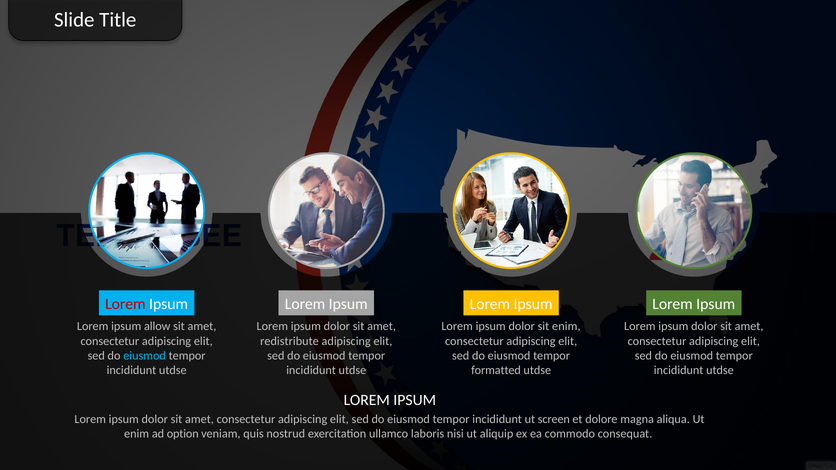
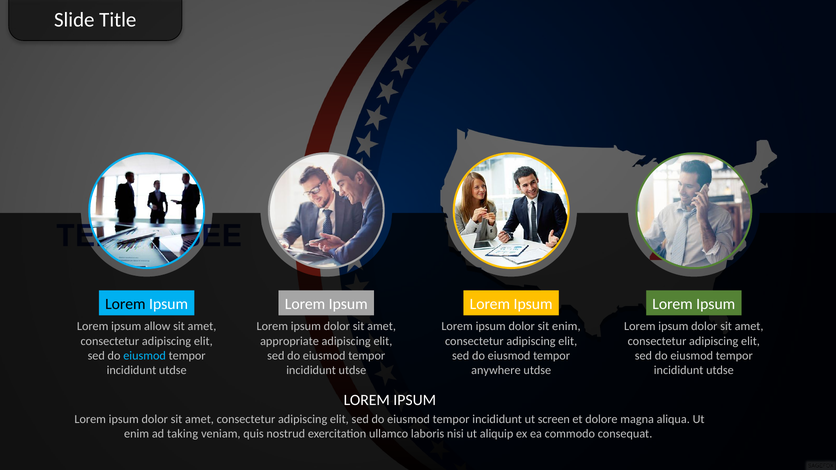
Lorem at (125, 304) colour: red -> black
redistribute: redistribute -> appropriate
formatted: formatted -> anywhere
option: option -> taking
